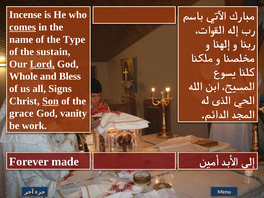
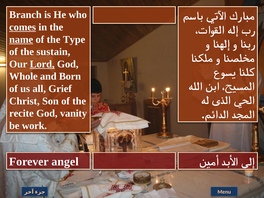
Incense: Incense -> Branch
name underline: none -> present
Bless: Bless -> Born
Signs: Signs -> Grief
Son underline: present -> none
grace: grace -> recite
made: made -> angel
